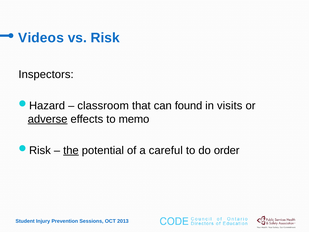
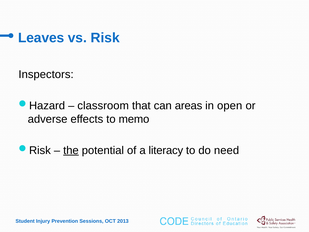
Videos: Videos -> Leaves
found: found -> areas
visits: visits -> open
adverse underline: present -> none
careful: careful -> literacy
order: order -> need
